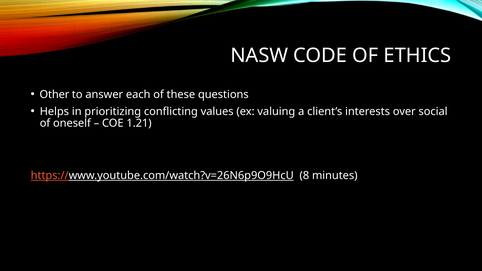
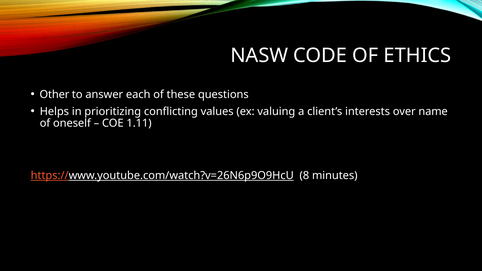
social: social -> name
1.21: 1.21 -> 1.11
